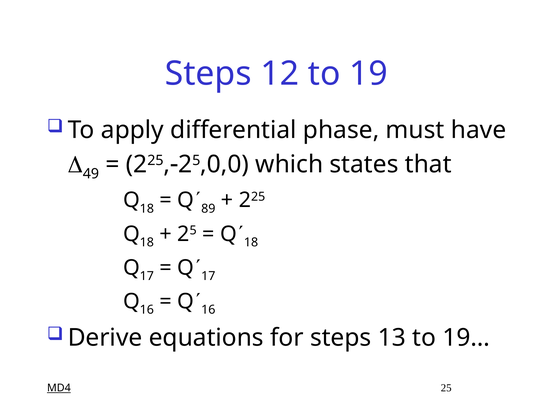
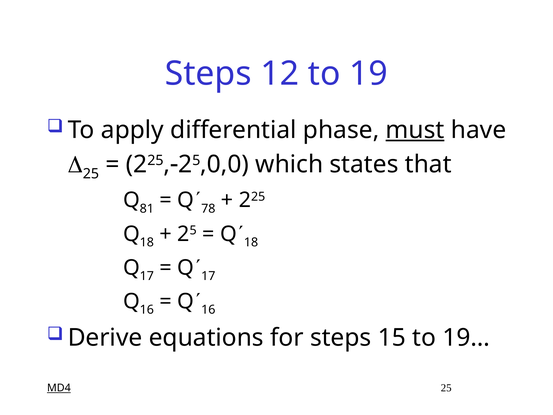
must underline: none -> present
49 at (91, 174): 49 -> 25
18 at (147, 208): 18 -> 81
89: 89 -> 78
13: 13 -> 15
